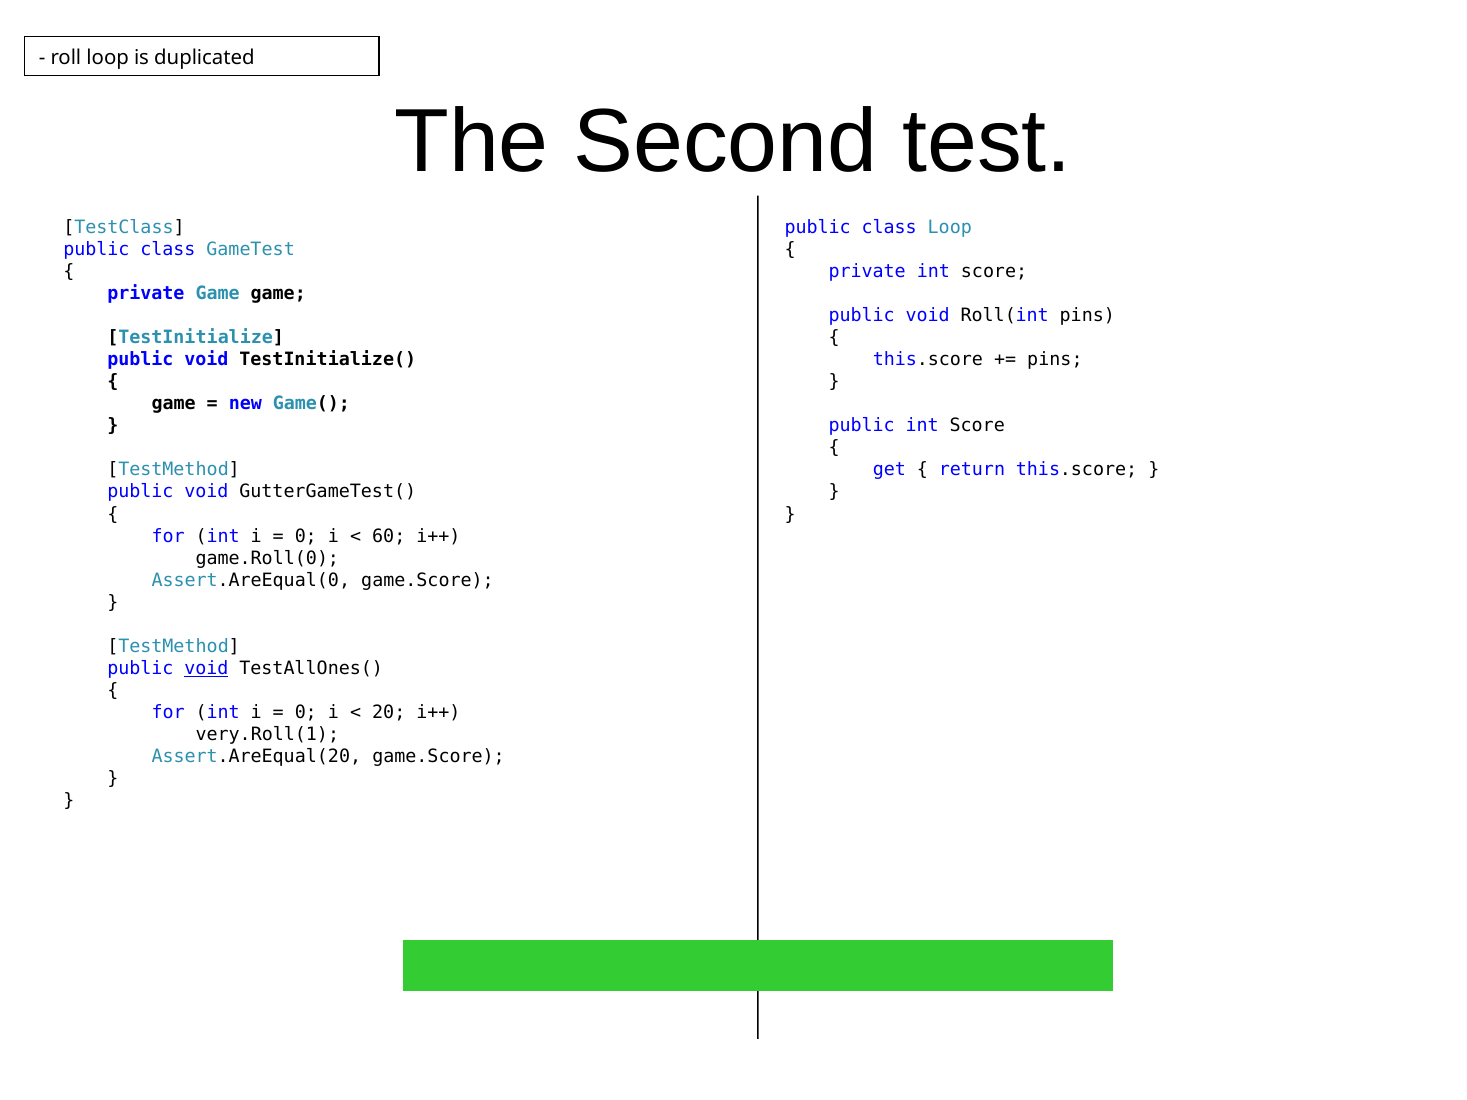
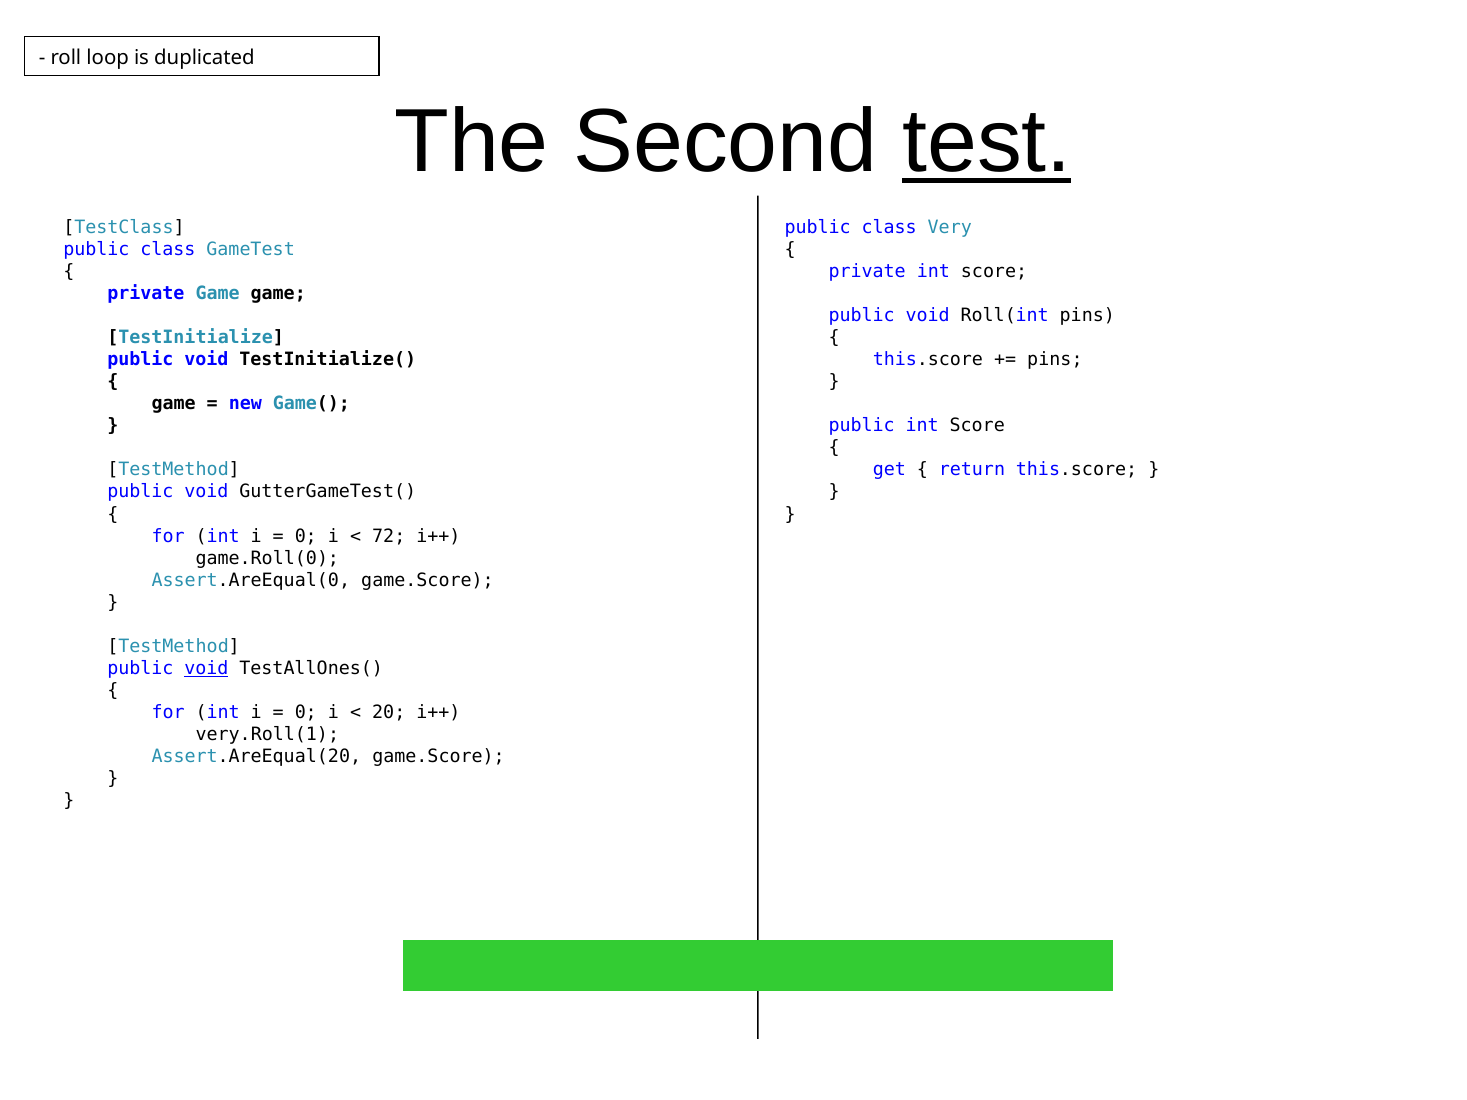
test underline: none -> present
class Loop: Loop -> Very
60: 60 -> 72
